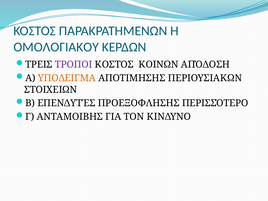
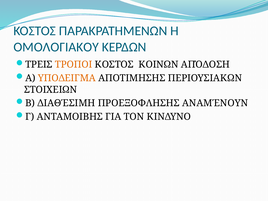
ΤΡΟΠΟΙ colour: purple -> orange
ΕΠΕΝΔΥΤΈΣ: ΕΠΕΝΔΥΤΈΣ -> ΔΙΑΘΈΣΙΜΗ
ΠΕΡΙΣΣΌΤΕΡΟ: ΠΕΡΙΣΣΌΤΕΡΟ -> ΑΝΑΜΈΝΟΥΝ
